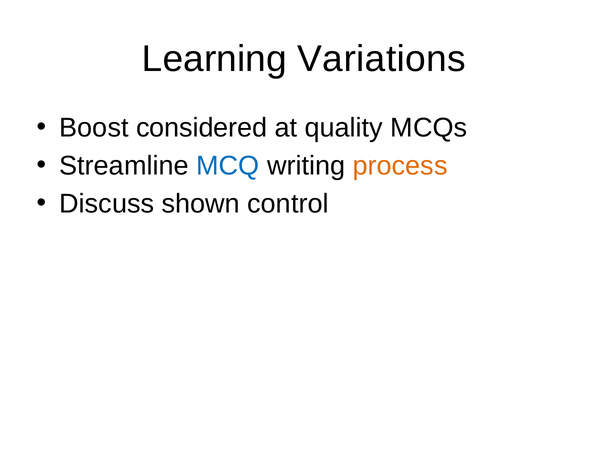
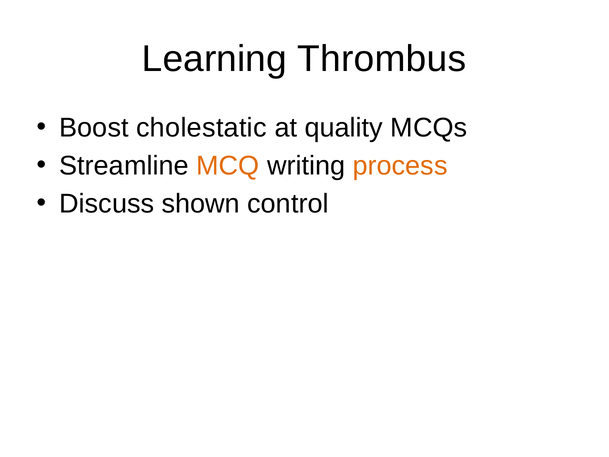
Variations: Variations -> Thrombus
considered: considered -> cholestatic
MCQ colour: blue -> orange
